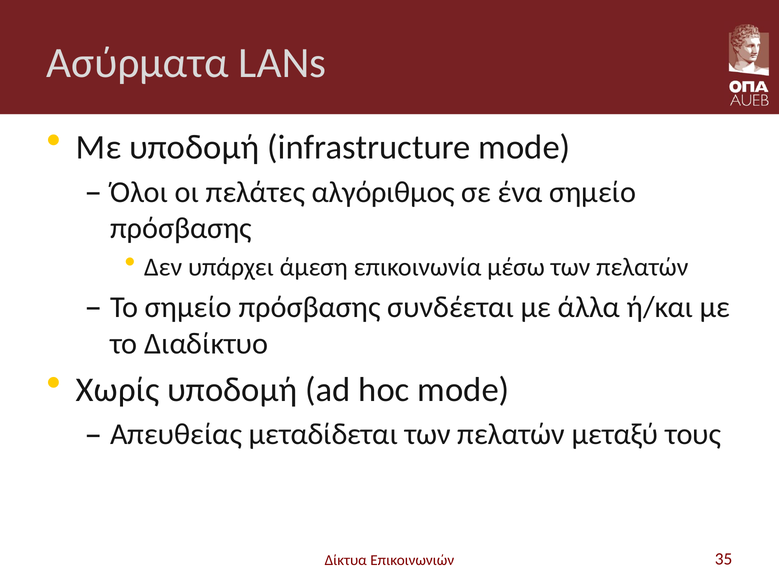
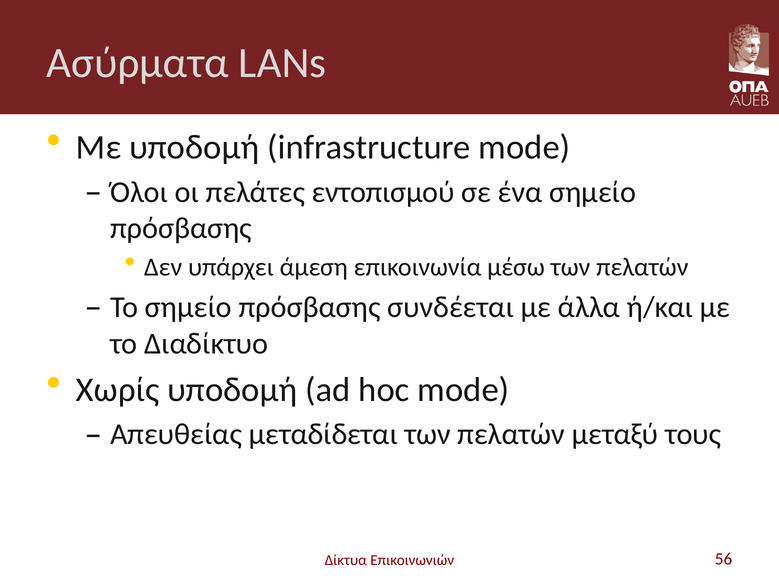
αλγόριθμος: αλγόριθμος -> εντοπισμού
35: 35 -> 56
